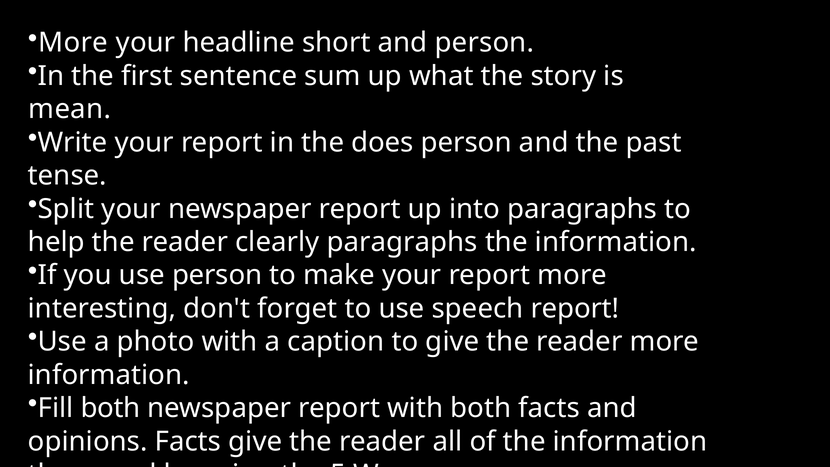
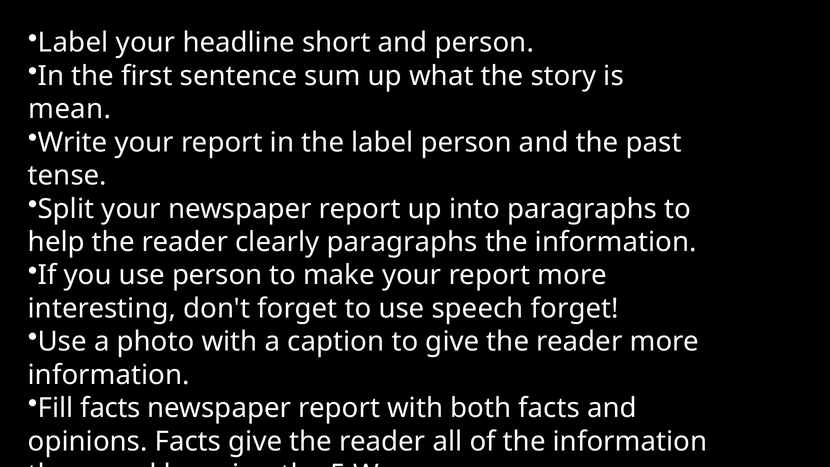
More at (73, 43): More -> Label
the does: does -> label
speech report: report -> forget
Fill both: both -> facts
